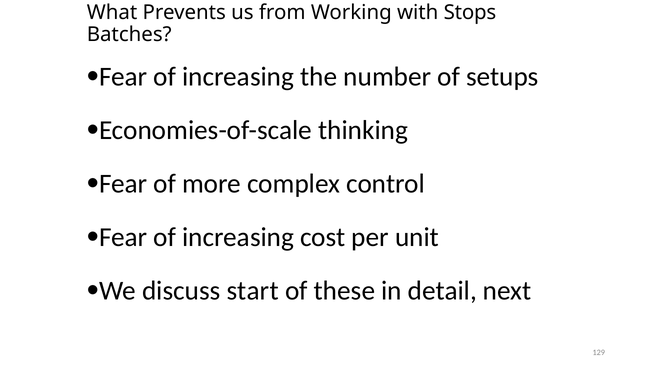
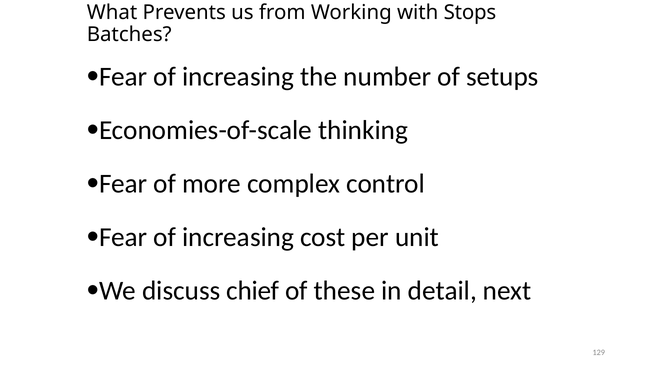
start: start -> chief
